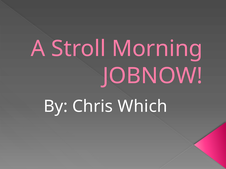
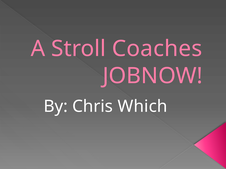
Morning: Morning -> Coaches
